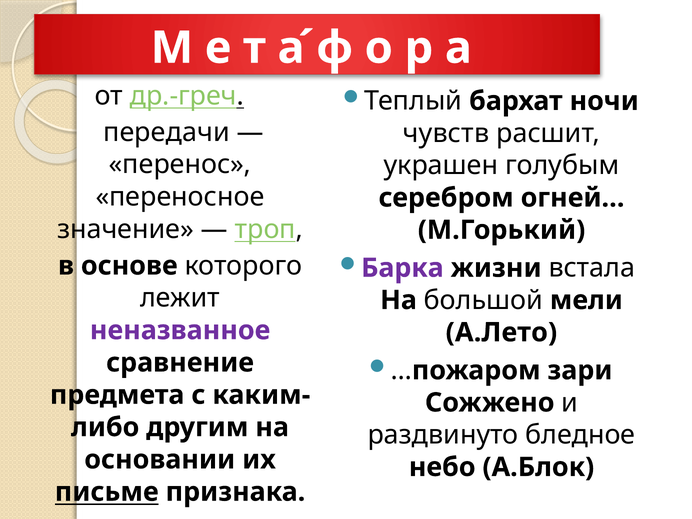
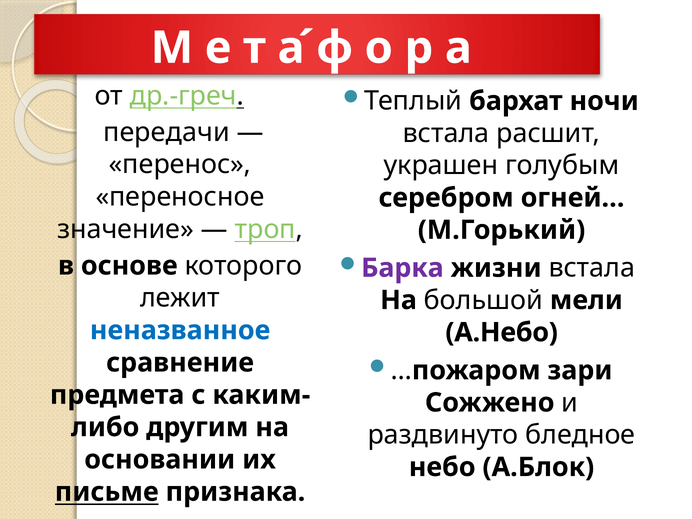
чувств at (446, 133): чувств -> встала
неназванное colour: purple -> blue
А.Лето: А.Лето -> А.Небо
